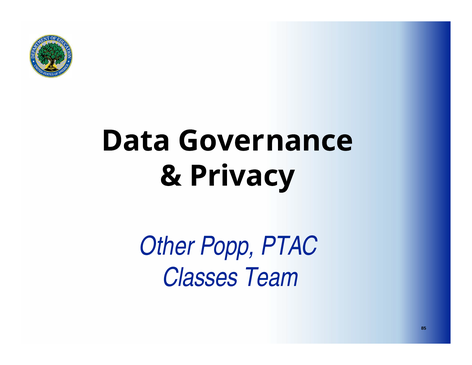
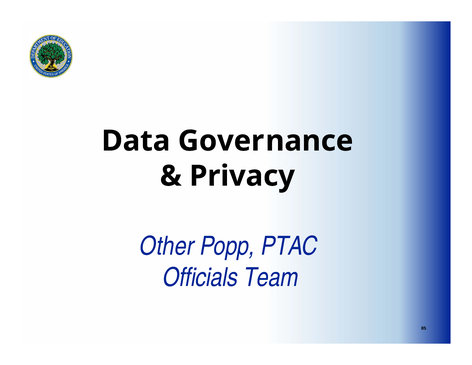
Classes: Classes -> Officials
